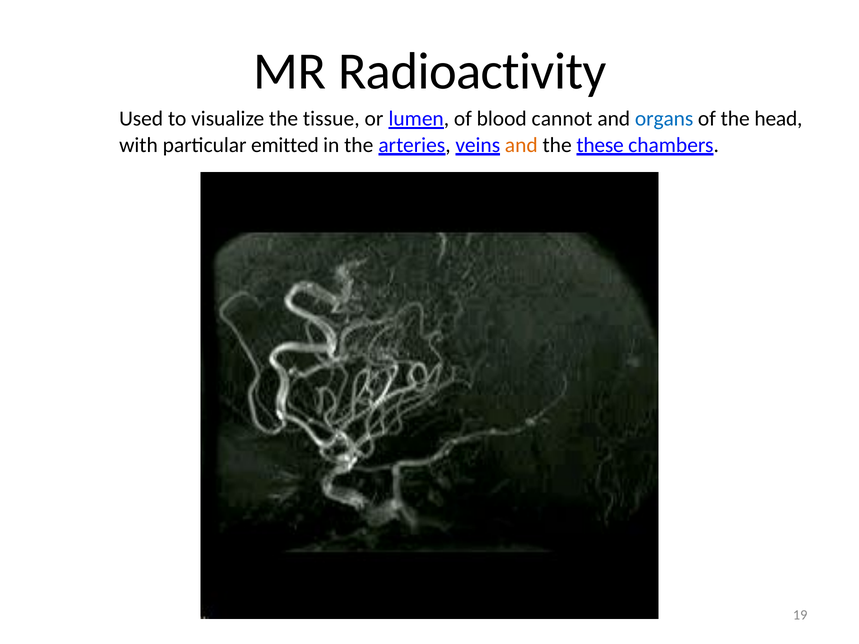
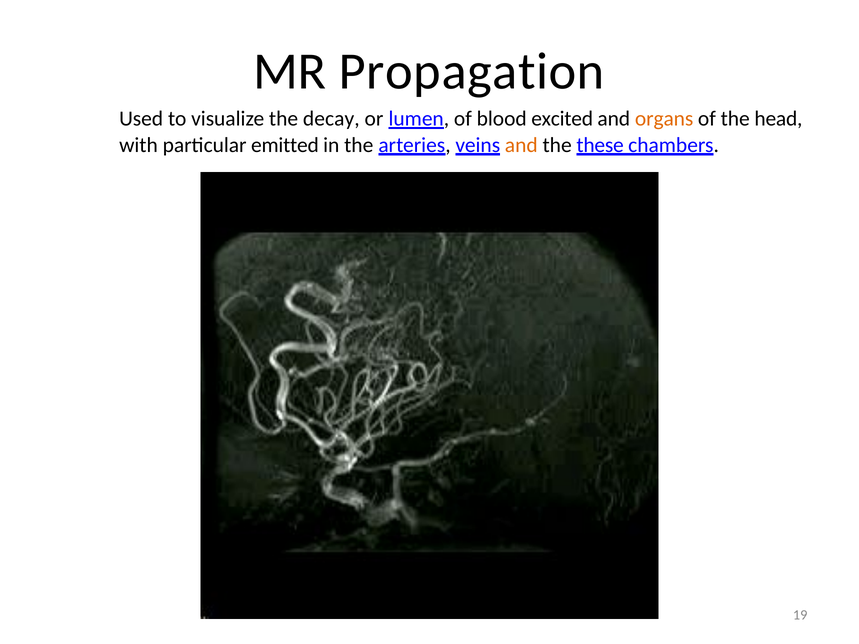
Radioactivity: Radioactivity -> Propagation
tissue: tissue -> decay
cannot: cannot -> excited
organs colour: blue -> orange
